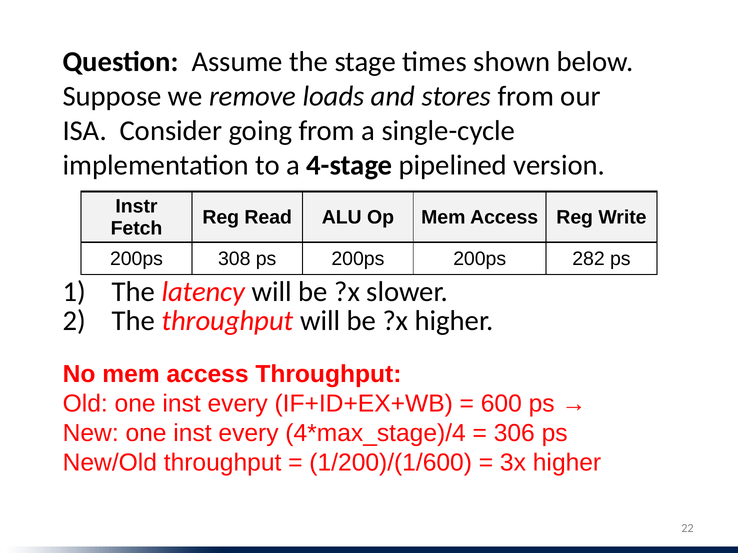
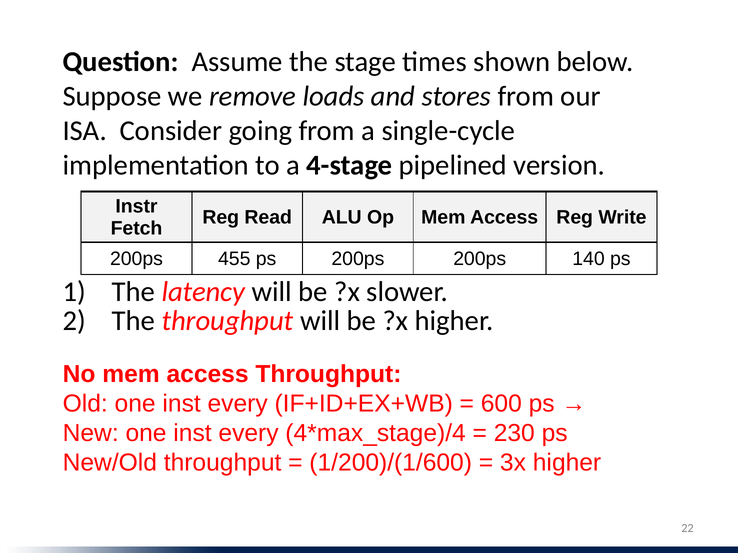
308: 308 -> 455
282: 282 -> 140
306: 306 -> 230
